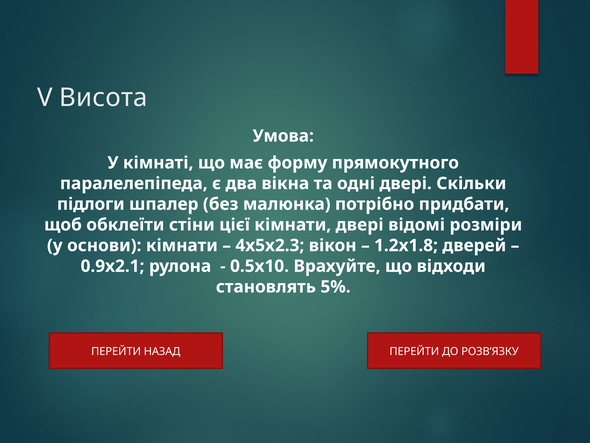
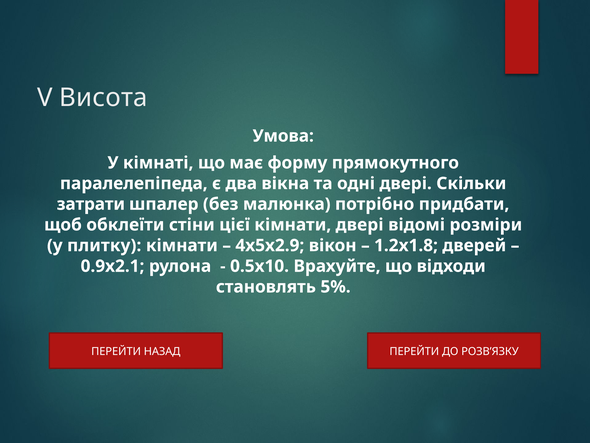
підлоги: підлоги -> затрати
основи: основи -> плитку
4х5х2.3: 4х5х2.3 -> 4х5х2.9
